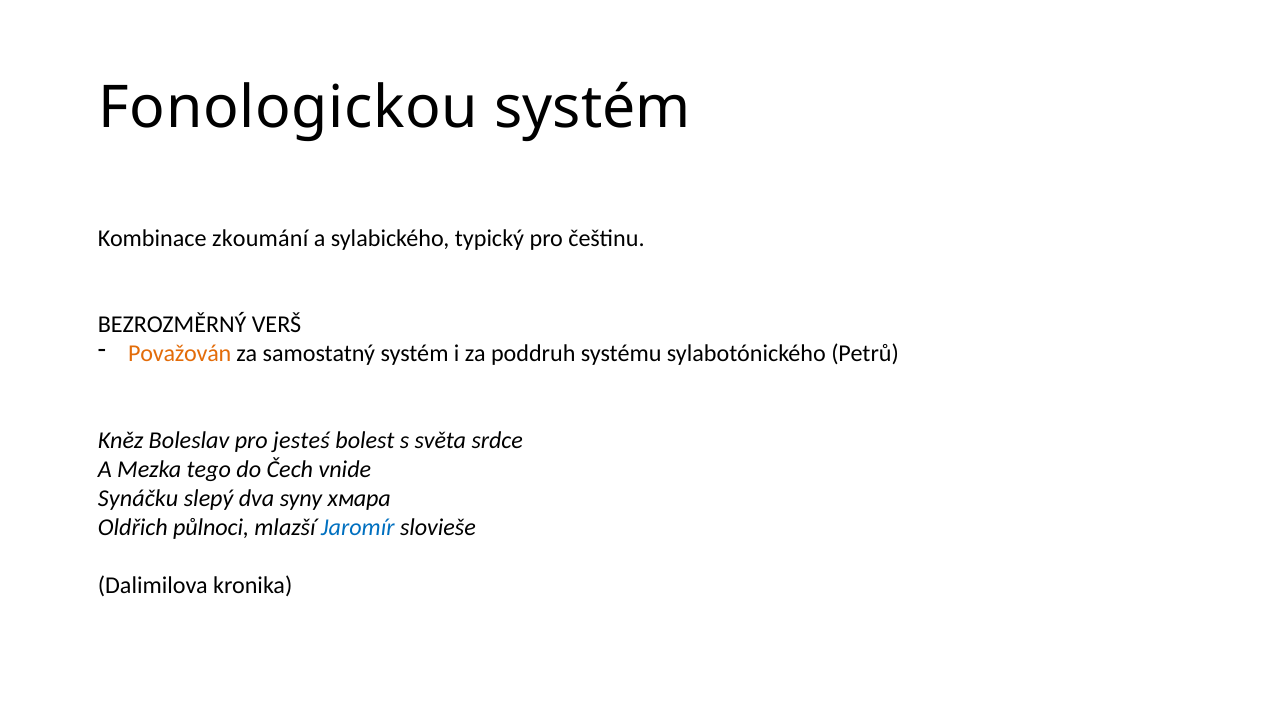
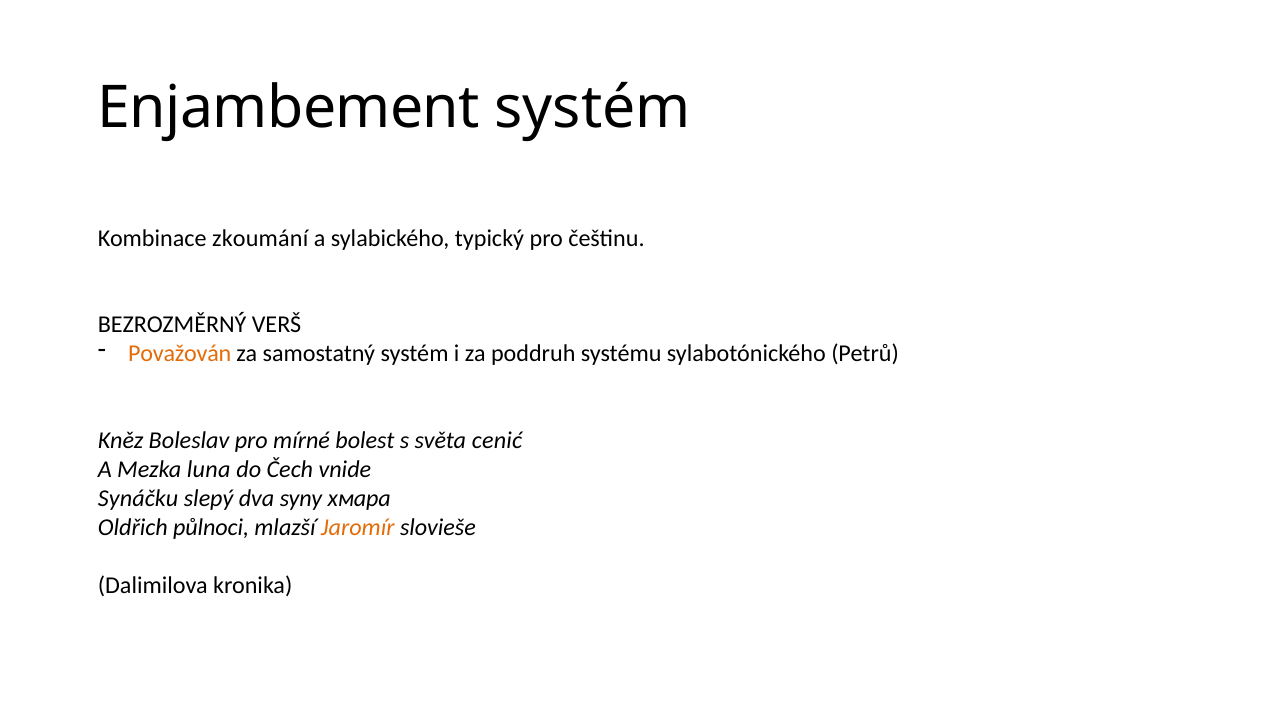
Fonologickou: Fonologickou -> Enjambement
jesteś: jesteś -> mírné
srdce: srdce -> cenić
tego: tego -> luna
Jaromír colour: blue -> orange
